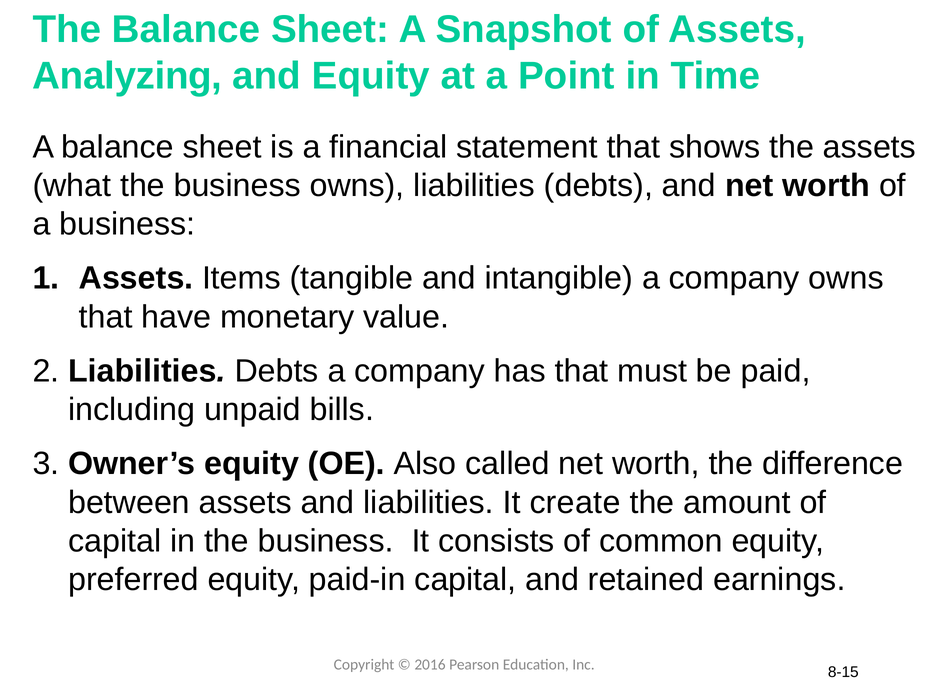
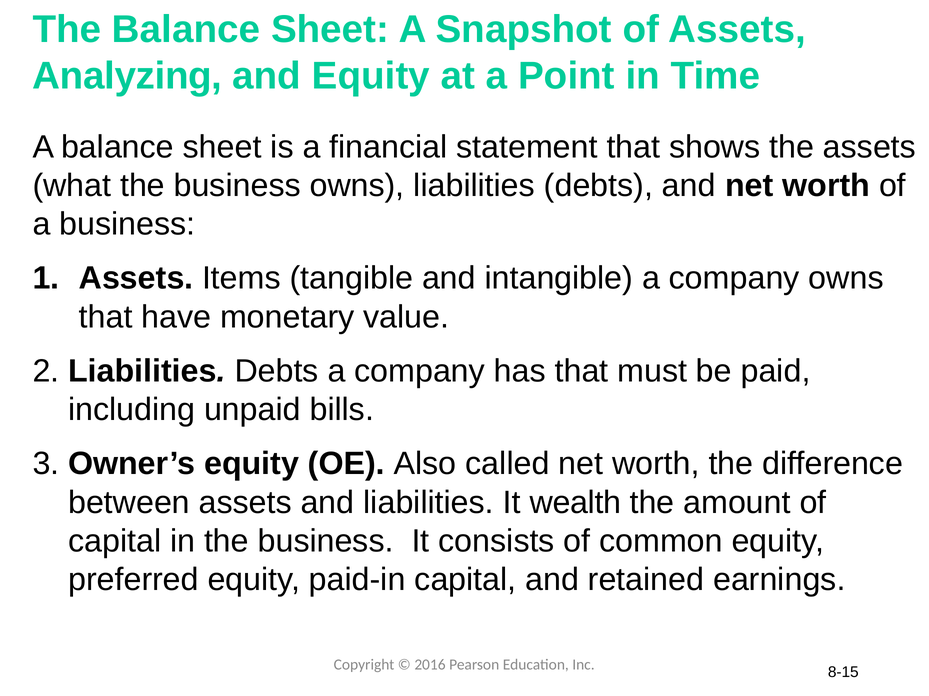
create: create -> wealth
